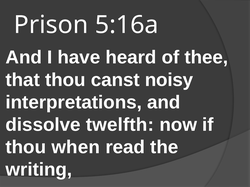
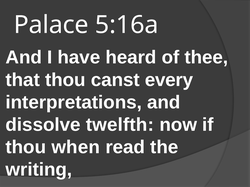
Prison: Prison -> Palace
noisy: noisy -> every
